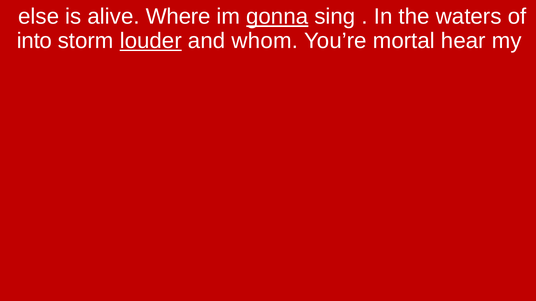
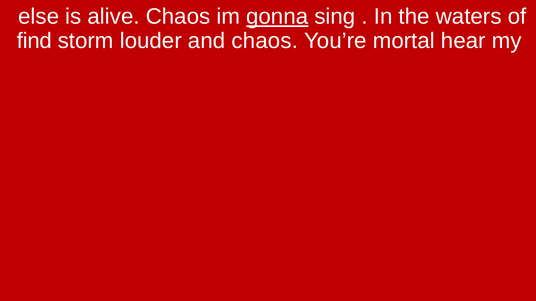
alive Where: Where -> Chaos
into: into -> find
louder underline: present -> none
and whom: whom -> chaos
